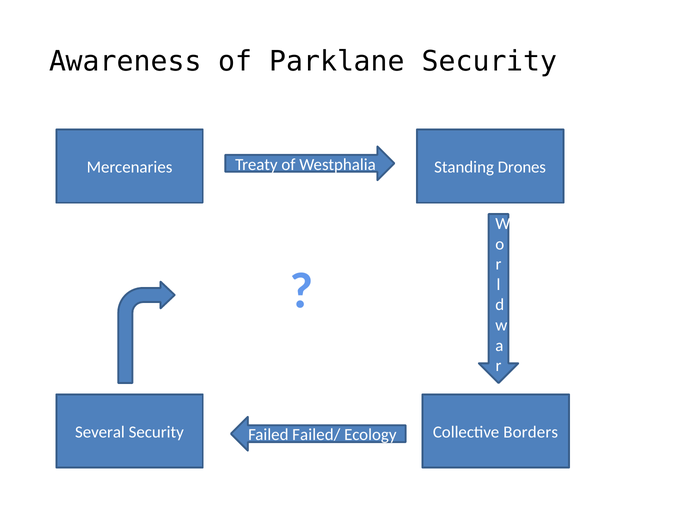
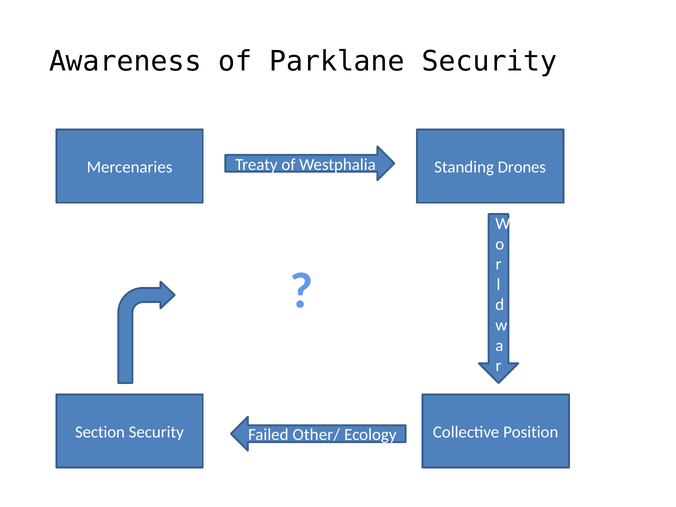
Several: Several -> Section
Borders: Borders -> Position
Failed/: Failed/ -> Other/
